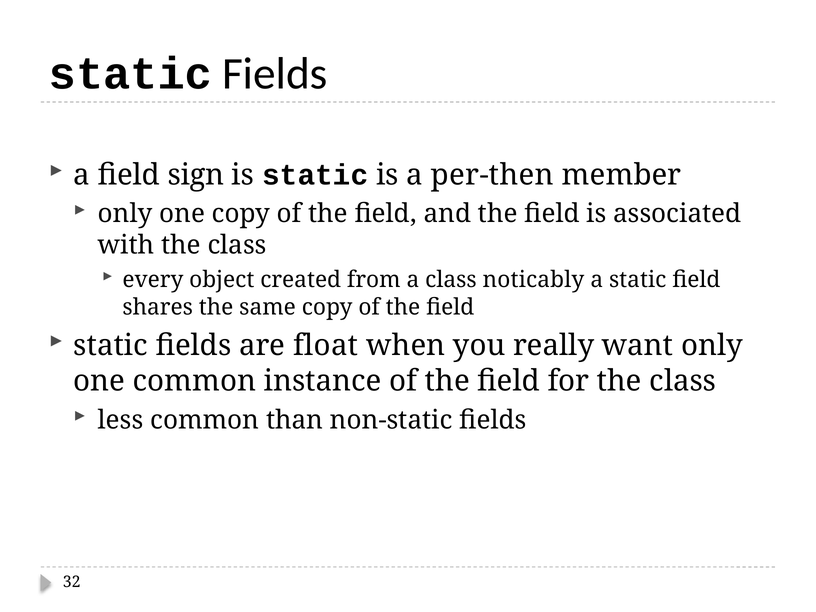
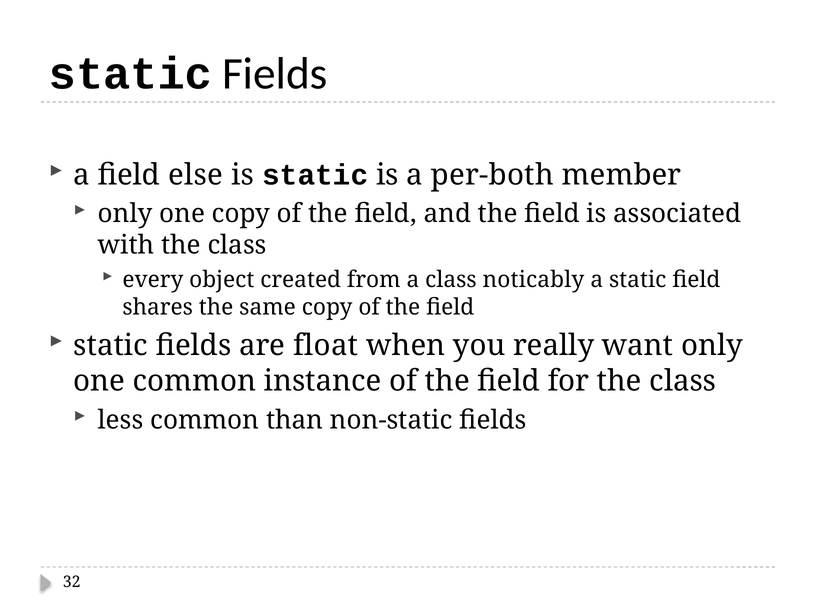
sign: sign -> else
per-then: per-then -> per-both
